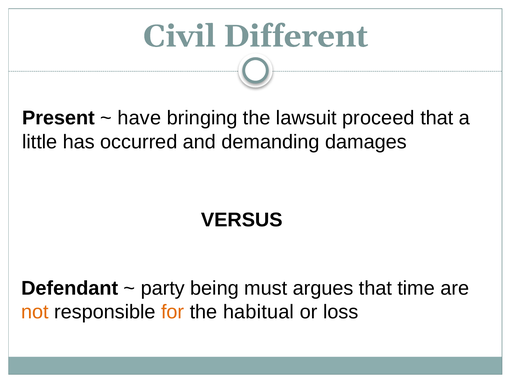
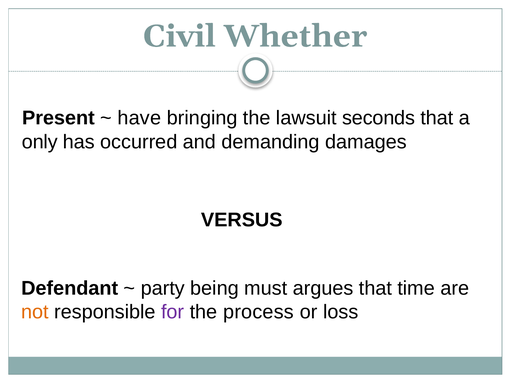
Different: Different -> Whether
proceed: proceed -> seconds
little: little -> only
for colour: orange -> purple
habitual: habitual -> process
